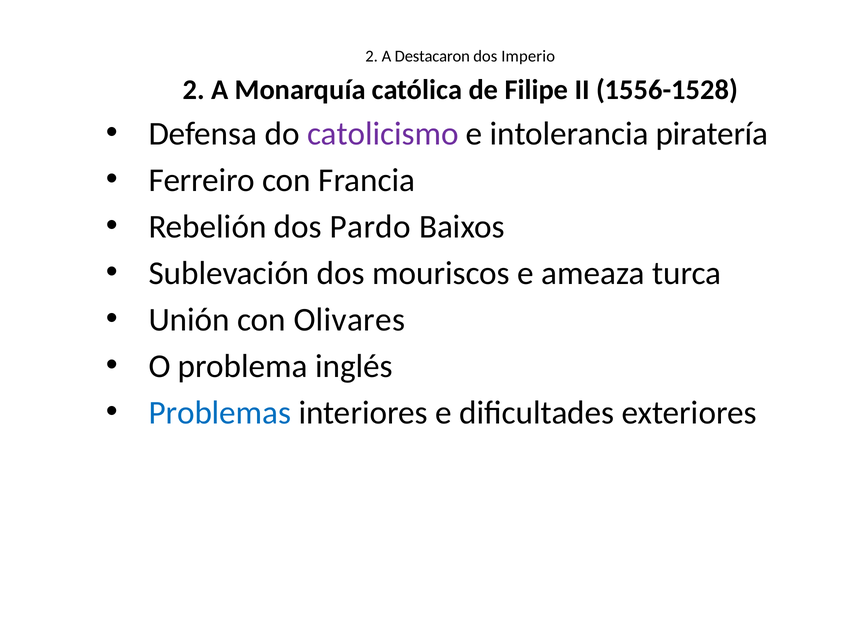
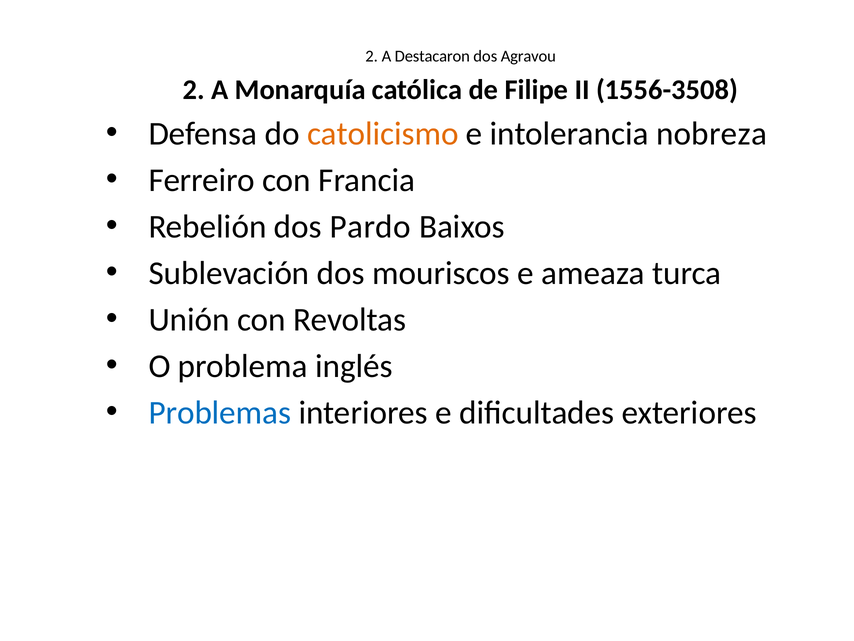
Imperio: Imperio -> Agravou
1556-1528: 1556-1528 -> 1556-3508
catolicismo colour: purple -> orange
piratería: piratería -> nobreza
Olivares: Olivares -> Revoltas
